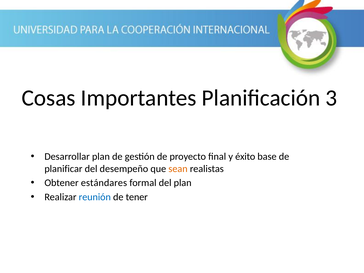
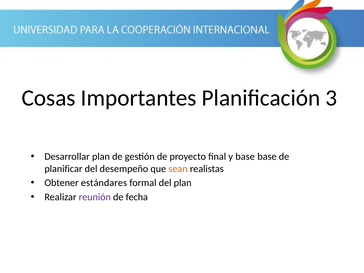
y éxito: éxito -> base
reunión colour: blue -> purple
tener: tener -> fecha
